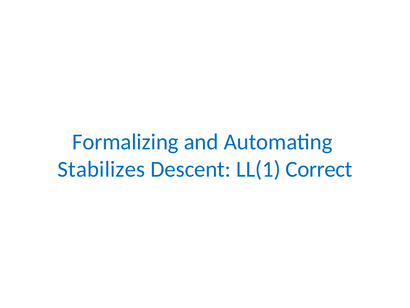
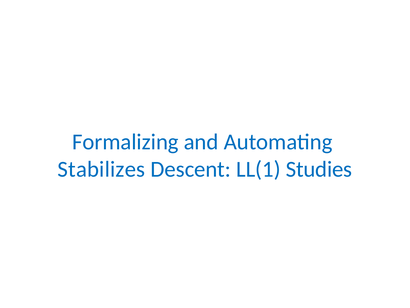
Correct: Correct -> Studies
